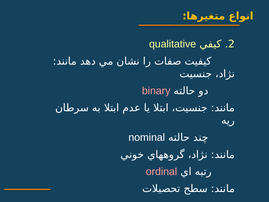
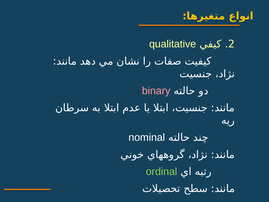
ordinal colour: pink -> light green
